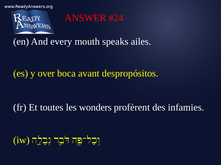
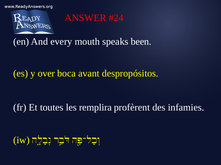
ailes: ailes -> been
wonders: wonders -> remplira
